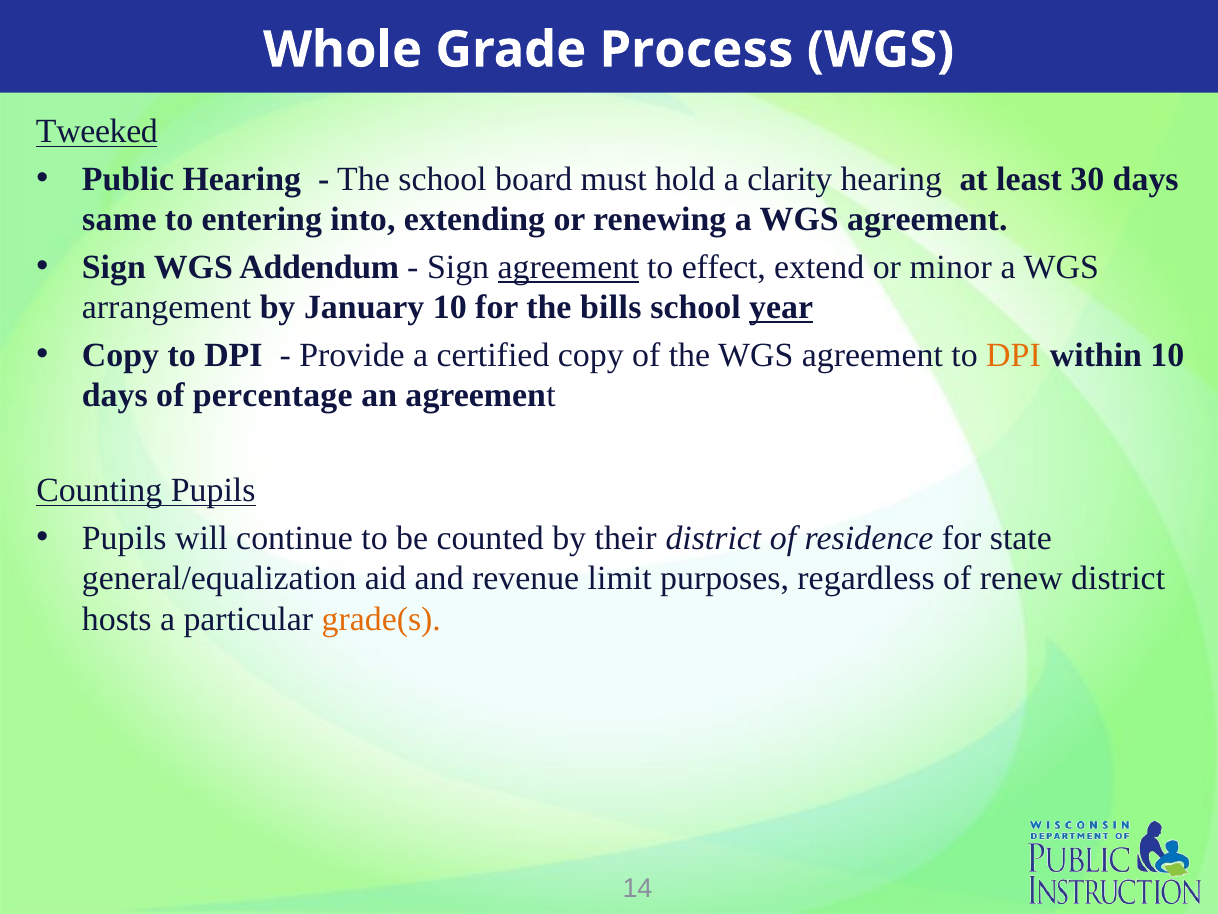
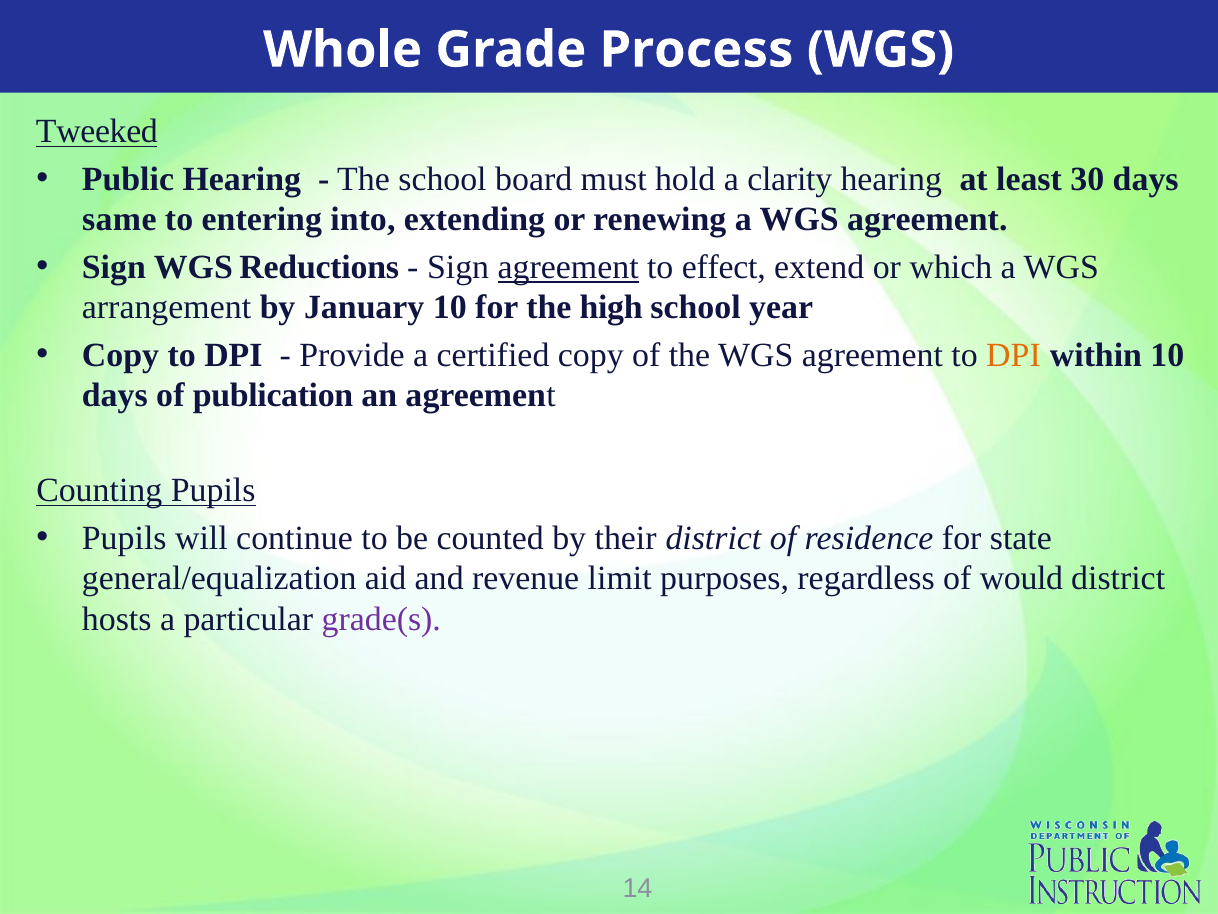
Addendum: Addendum -> Reductions
minor: minor -> which
bills: bills -> high
year underline: present -> none
percentage: percentage -> publication
renew: renew -> would
grade(s colour: orange -> purple
